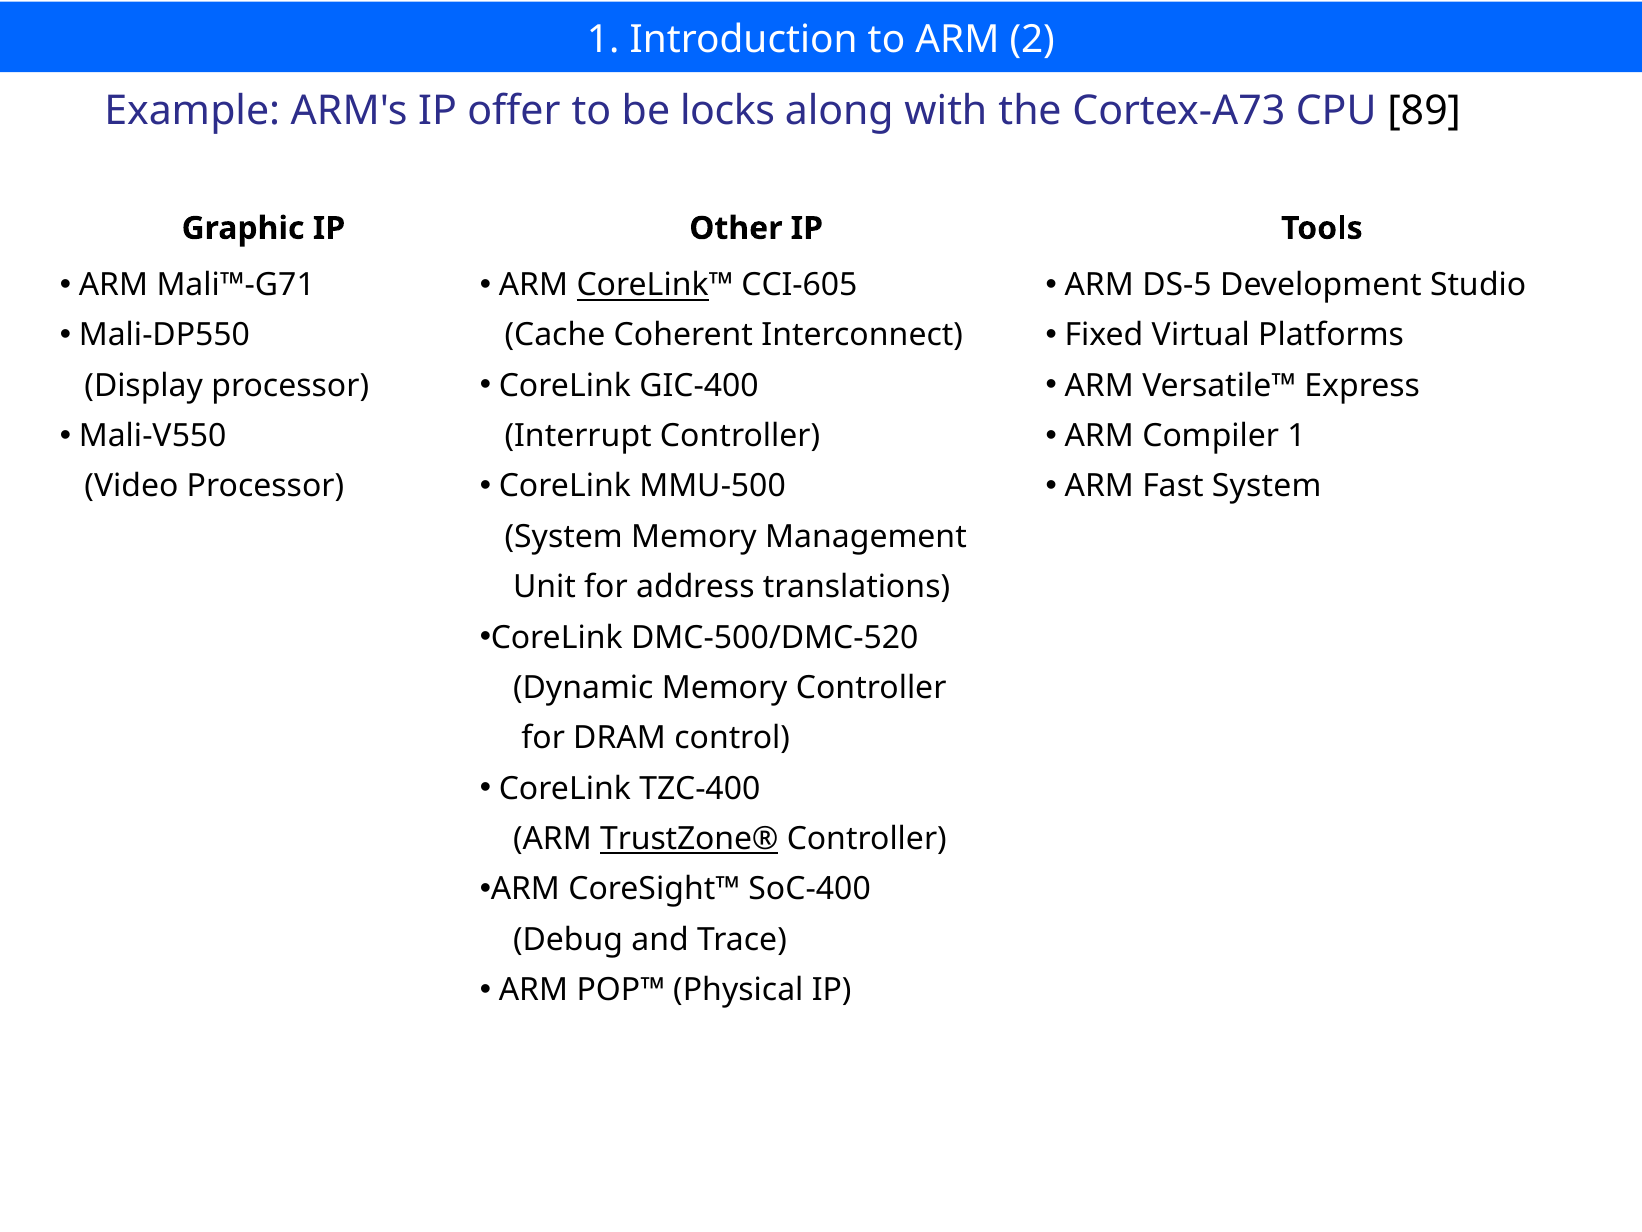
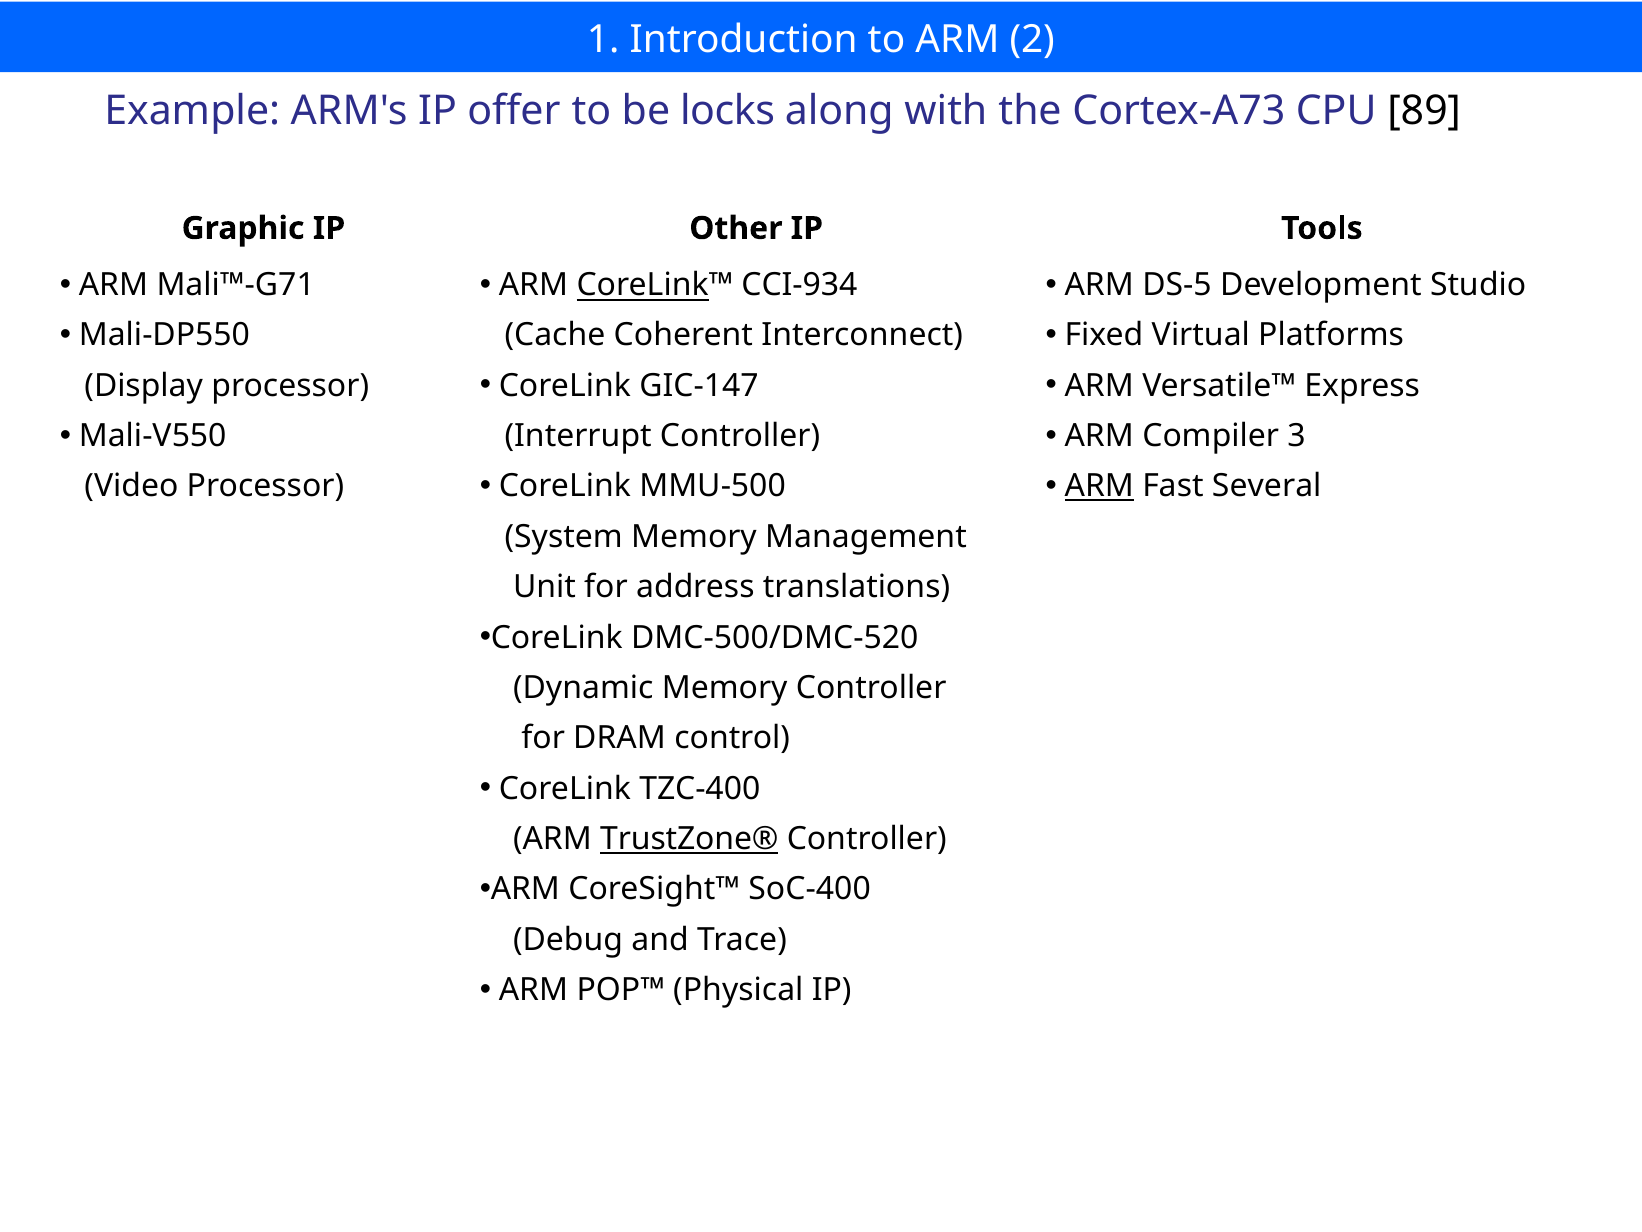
CCI-605: CCI-605 -> CCI-934
GIC-400: GIC-400 -> GIC-147
Compiler 1: 1 -> 3
ARM at (1099, 486) underline: none -> present
Fast System: System -> Several
